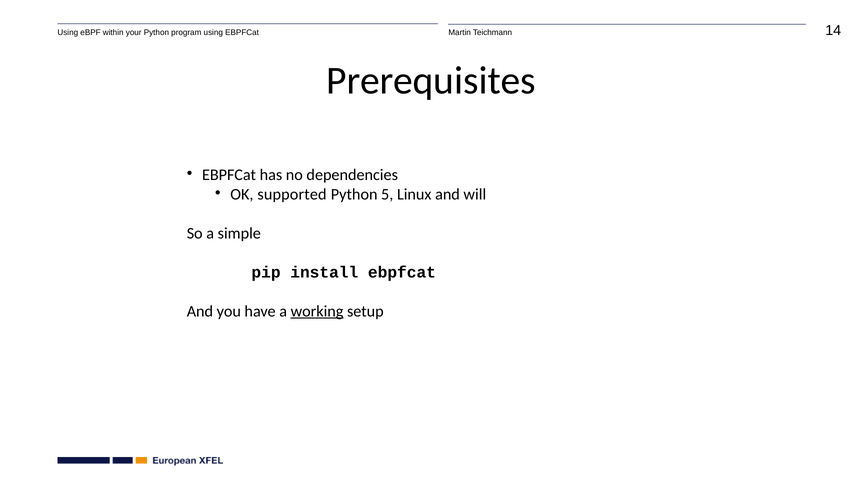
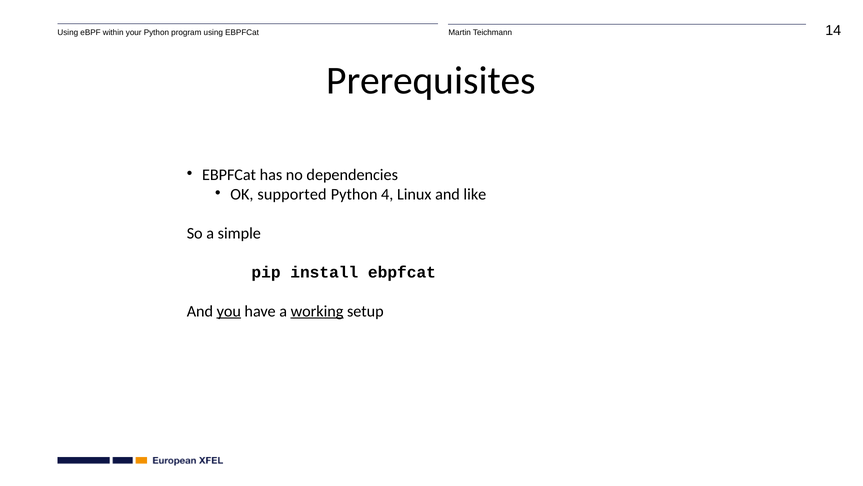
5: 5 -> 4
will: will -> like
you underline: none -> present
